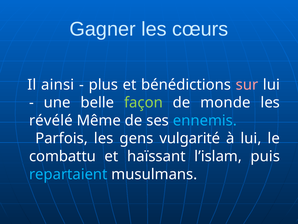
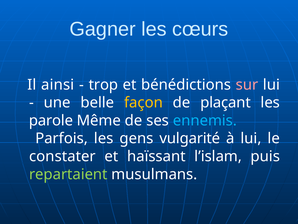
plus: plus -> trop
façon colour: light green -> yellow
monde: monde -> plaçant
révélé: révélé -> parole
combattu: combattu -> constater
repartaient colour: light blue -> light green
